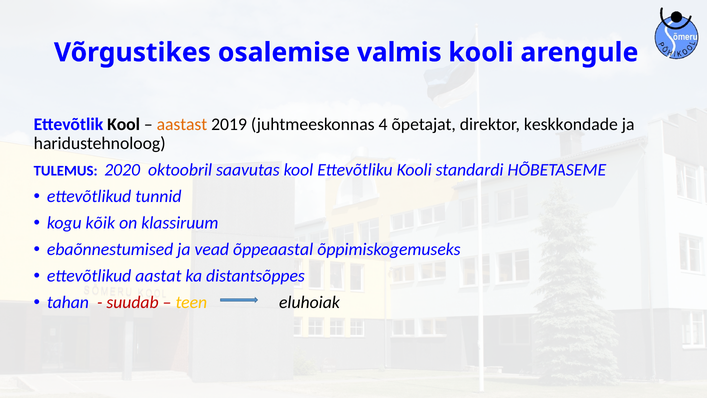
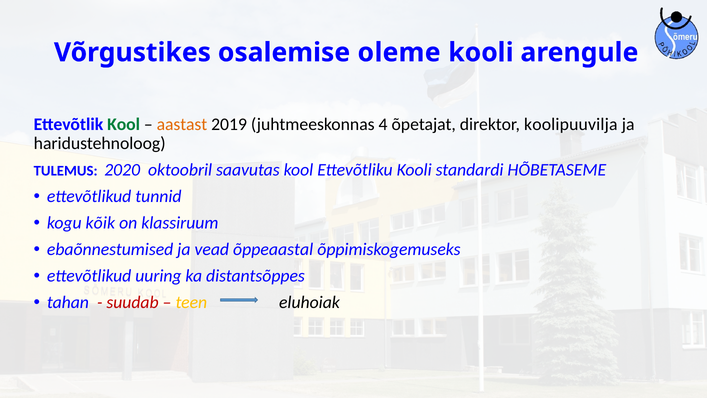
valmis: valmis -> oleme
Kool at (124, 124) colour: black -> green
keskkondade: keskkondade -> koolipuuvilja
aastat: aastat -> uuring
